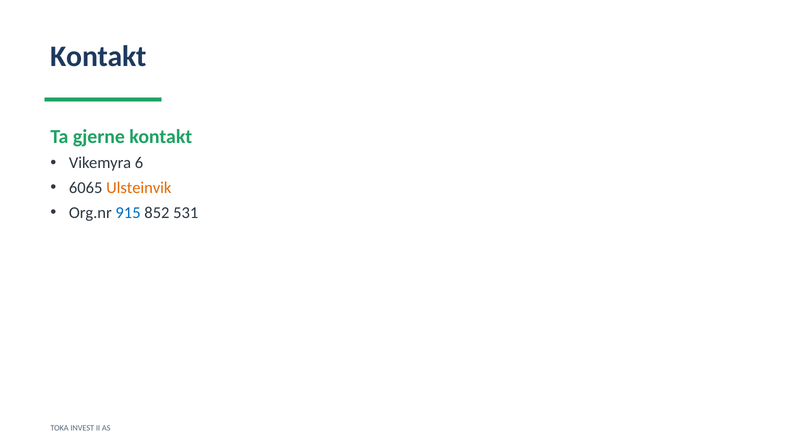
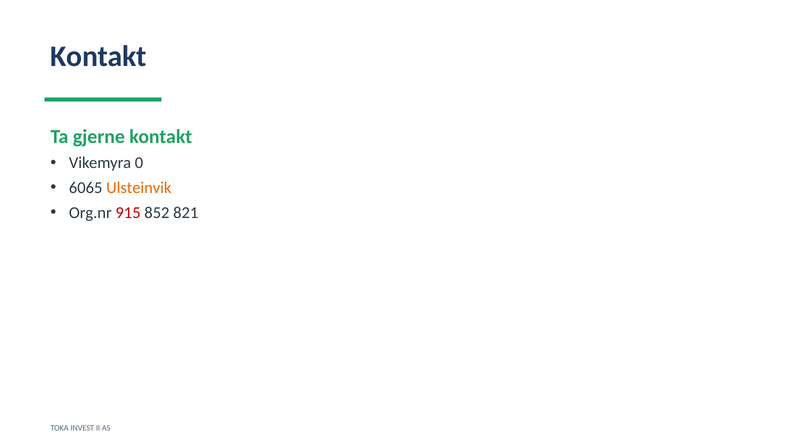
6: 6 -> 0
915 colour: blue -> red
531: 531 -> 821
